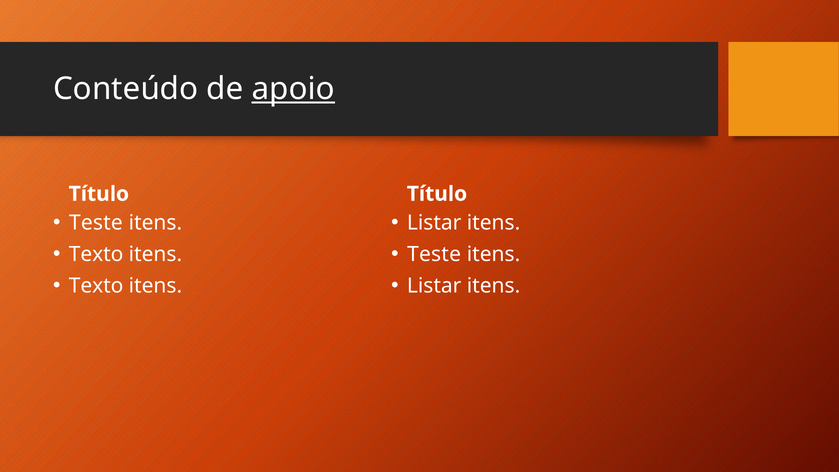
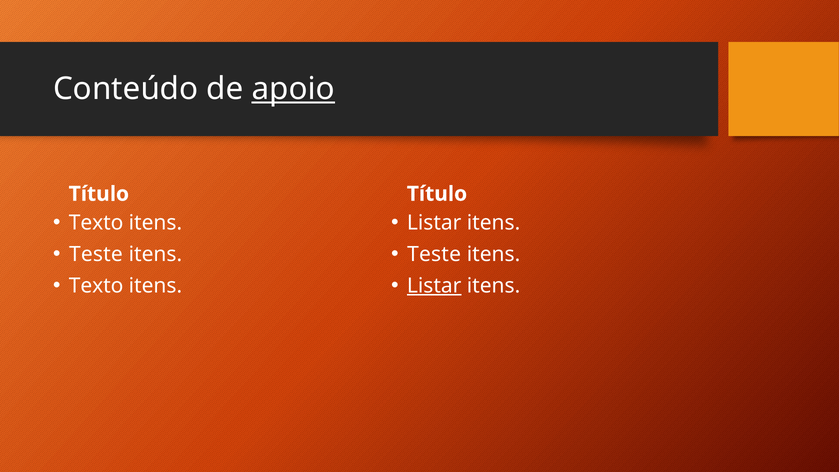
Teste at (96, 223): Teste -> Texto
Texto at (96, 254): Texto -> Teste
Listar at (434, 286) underline: none -> present
